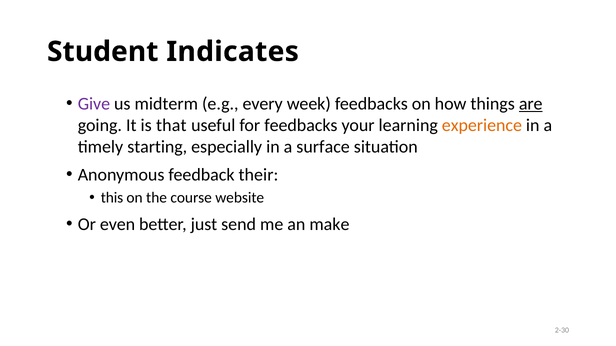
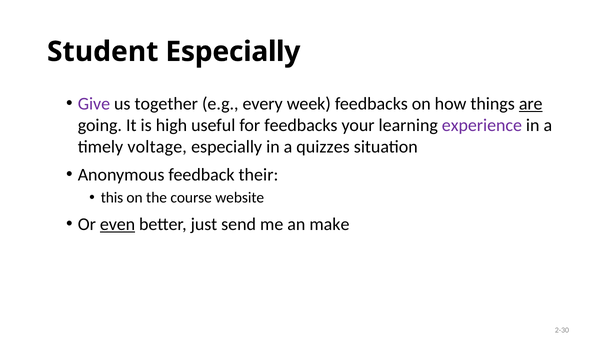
Student Indicates: Indicates -> Especially
midterm: midterm -> together
that: that -> high
experience colour: orange -> purple
starting: starting -> voltage
surface: surface -> quizzes
even underline: none -> present
